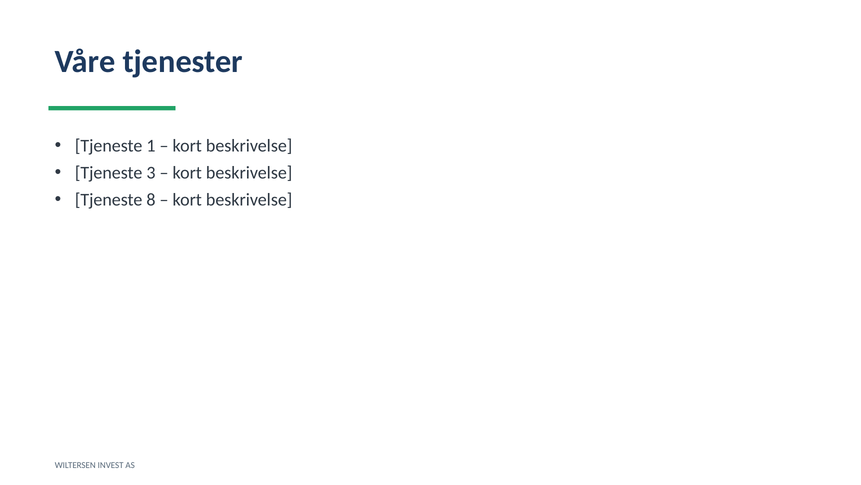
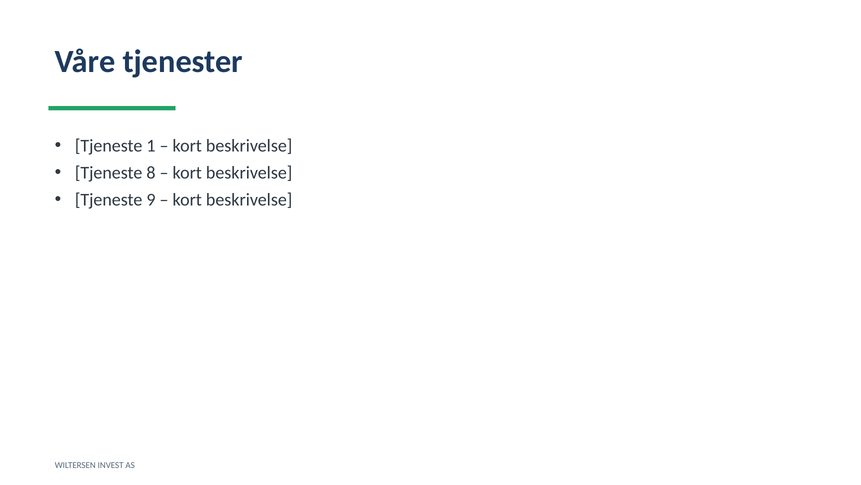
3: 3 -> 8
8: 8 -> 9
